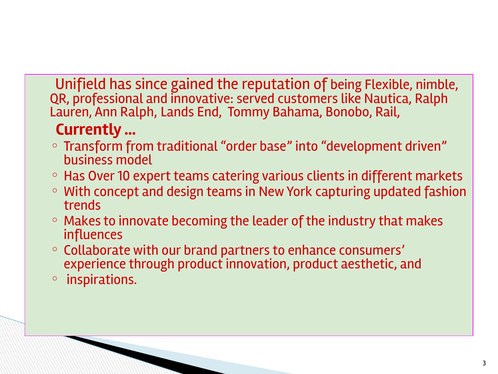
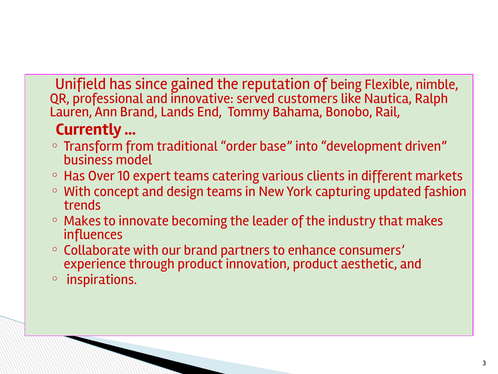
Ann Ralph: Ralph -> Brand
